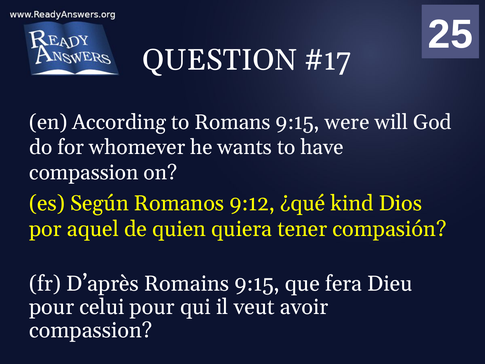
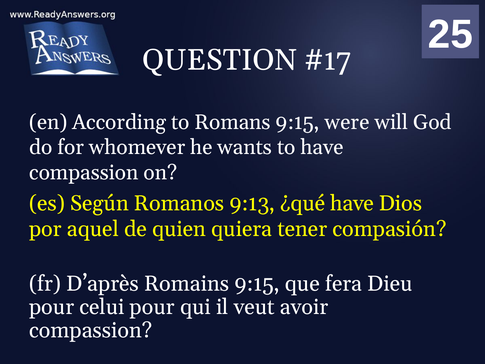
9:12: 9:12 -> 9:13
¿qué kind: kind -> have
